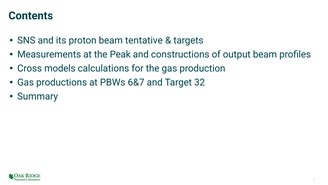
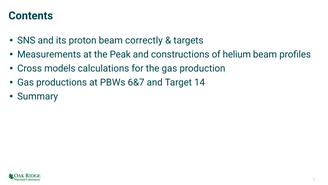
tentative: tentative -> correctly
output: output -> helium
32: 32 -> 14
